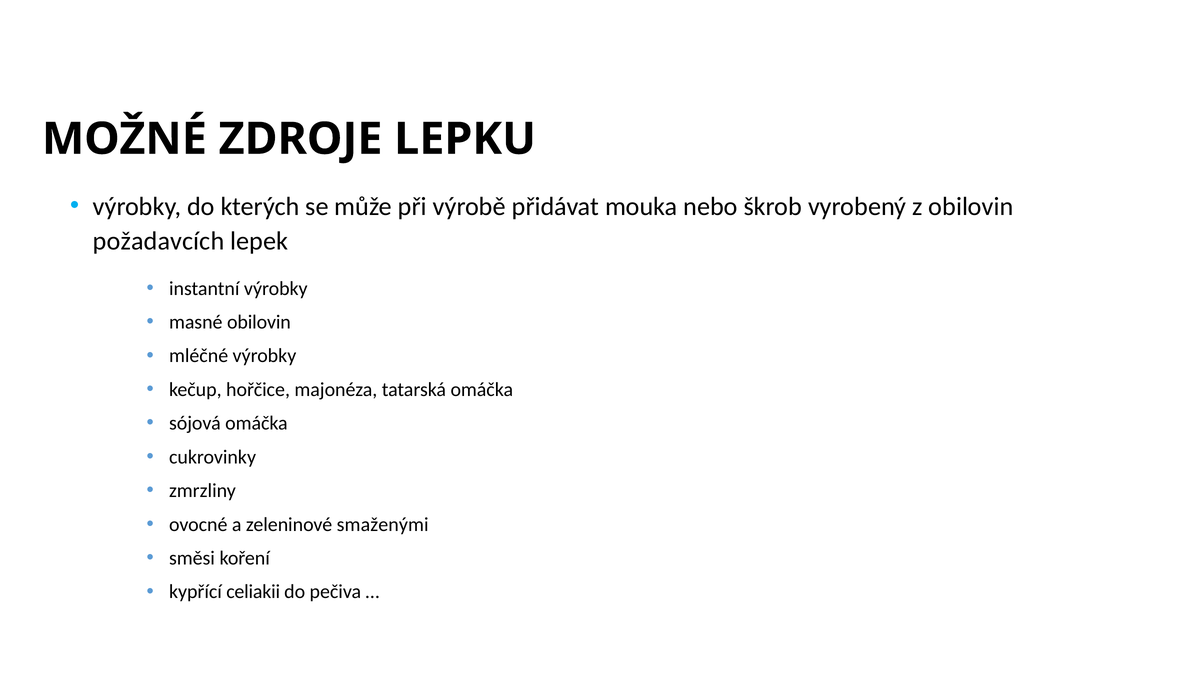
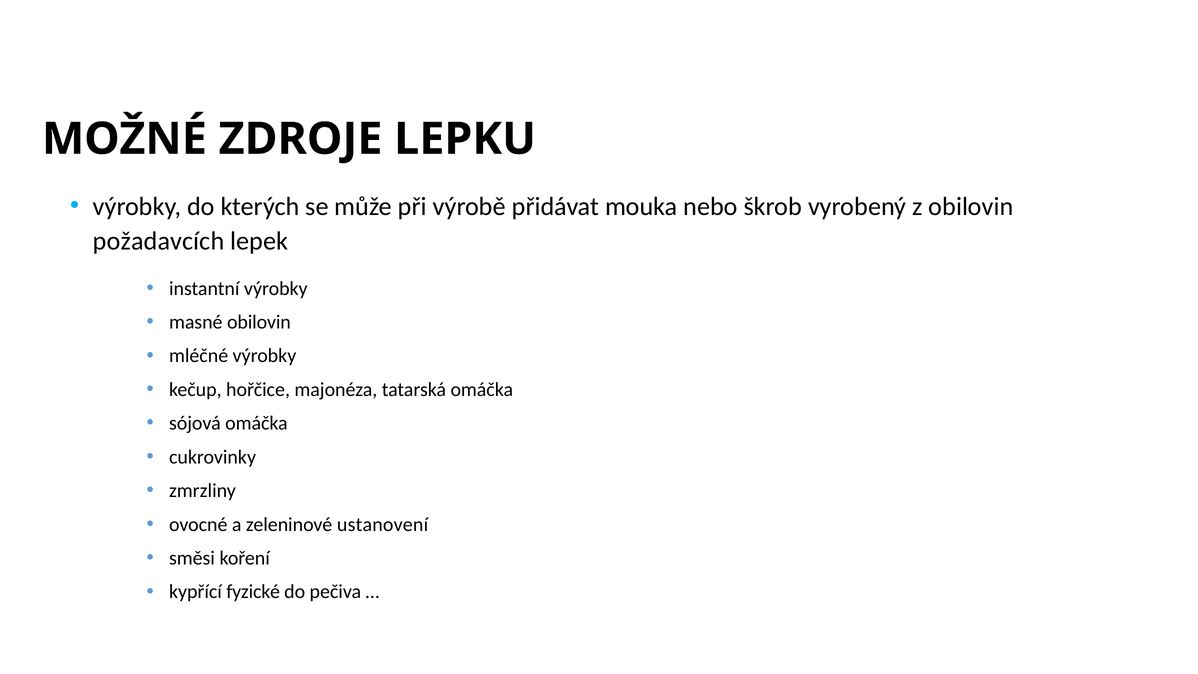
smaženými: smaženými -> ustanovení
celiakii: celiakii -> fyzické
